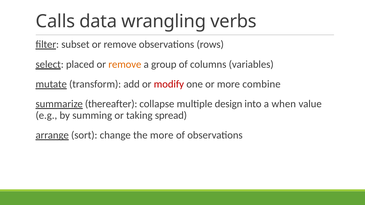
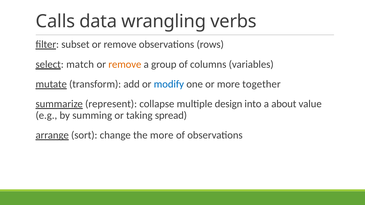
placed: placed -> match
modify colour: red -> blue
combine: combine -> together
thereafter: thereafter -> represent
when: when -> about
